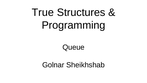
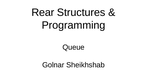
True: True -> Rear
